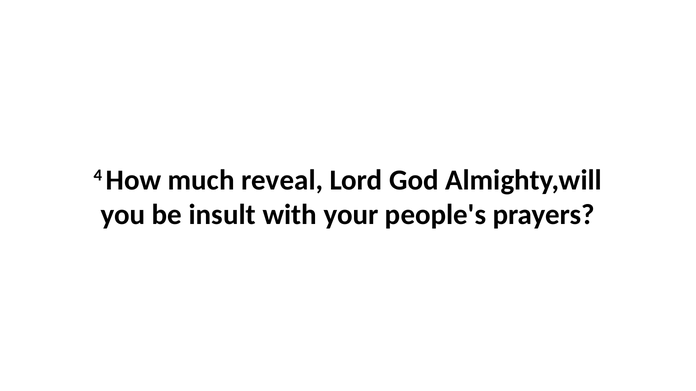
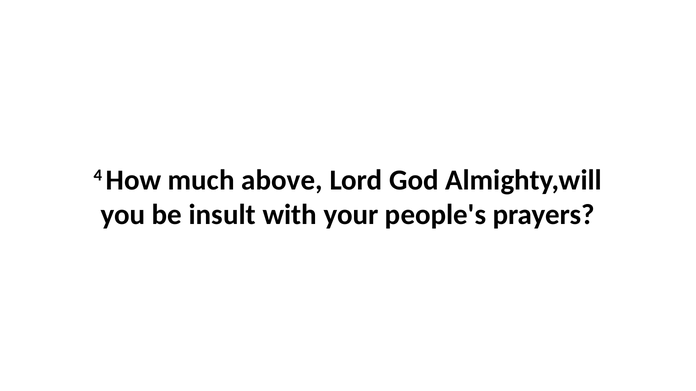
reveal: reveal -> above
